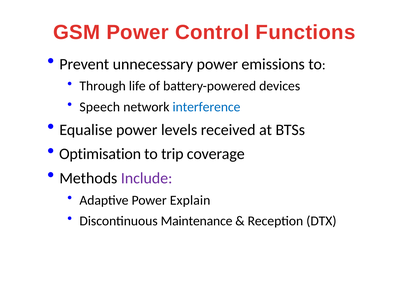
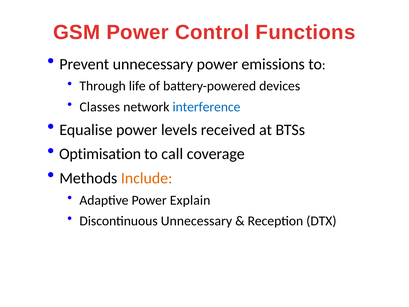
Speech: Speech -> Classes
trip: trip -> call
Include colour: purple -> orange
Discontinuous Maintenance: Maintenance -> Unnecessary
